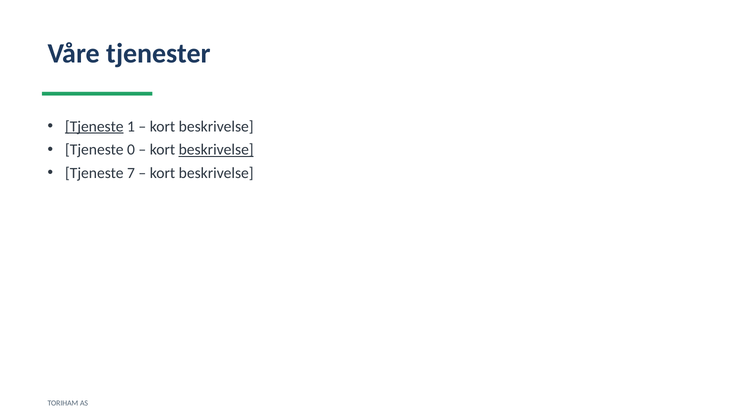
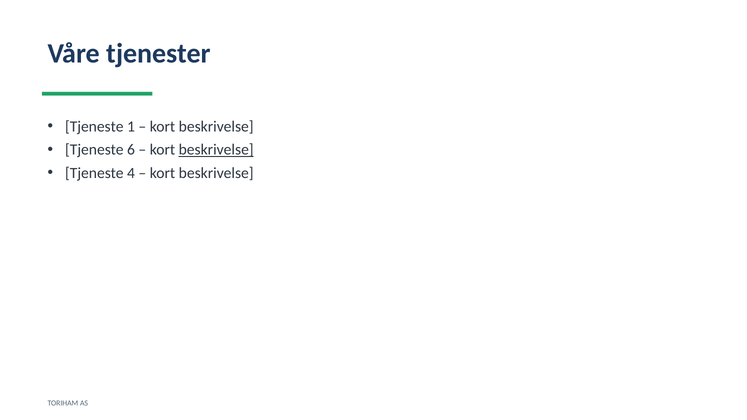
Tjeneste at (94, 127) underline: present -> none
0: 0 -> 6
7: 7 -> 4
